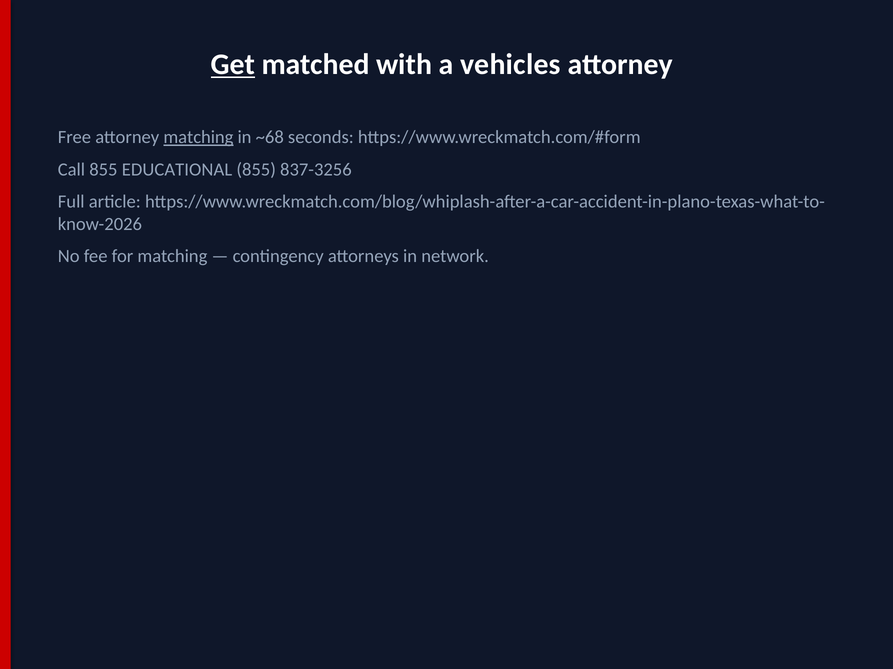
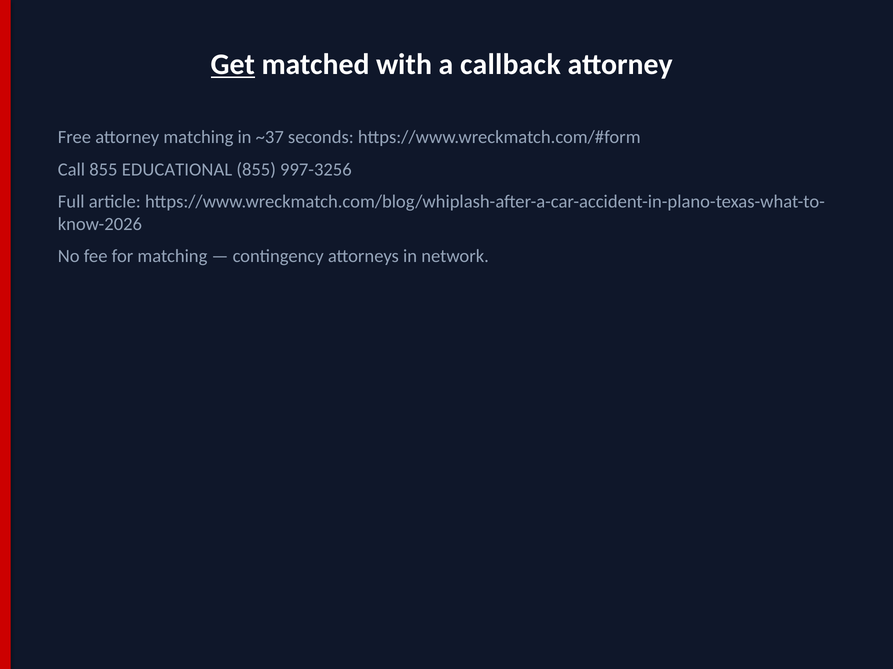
vehicles: vehicles -> callback
matching at (198, 137) underline: present -> none
~68: ~68 -> ~37
837-3256: 837-3256 -> 997-3256
